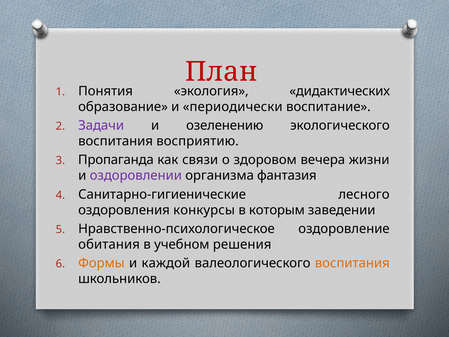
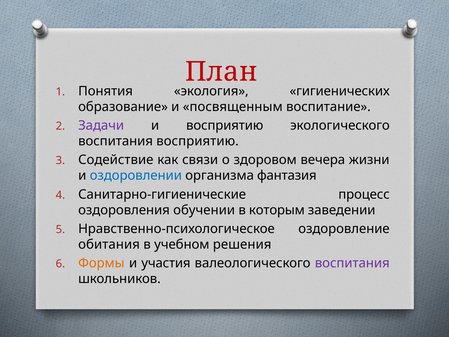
дидактических: дидактических -> гигиенических
периодически: периодически -> посвященным
и озеленению: озеленению -> восприятию
Пропаганда: Пропаганда -> Содействие
оздоровлении colour: purple -> blue
лесного: лесного -> процесс
конкурсы: конкурсы -> обучении
каждой: каждой -> участия
воспитания at (352, 263) colour: orange -> purple
